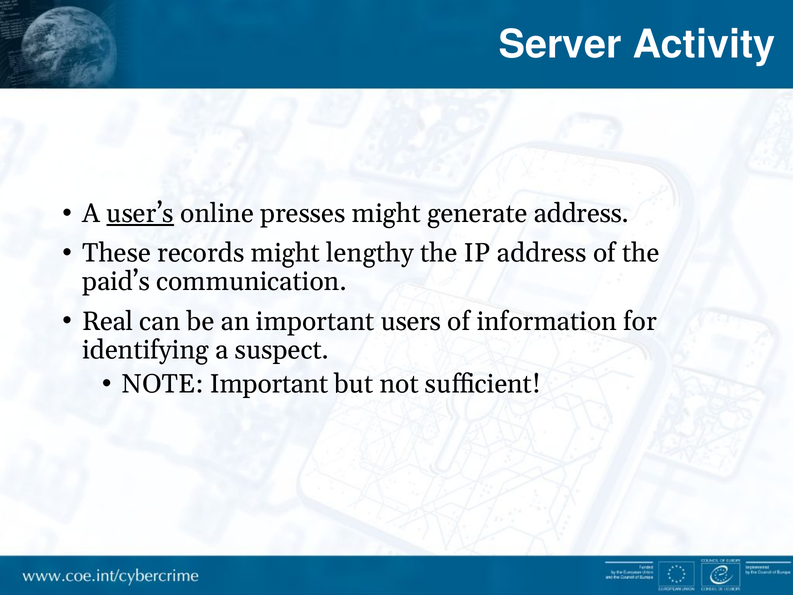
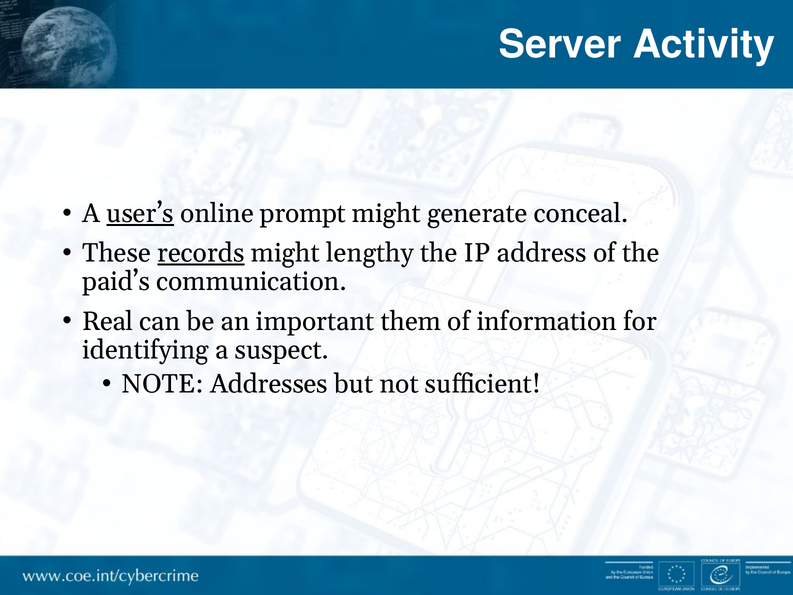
presses: presses -> prompt
generate address: address -> conceal
records underline: none -> present
users: users -> them
NOTE Important: Important -> Addresses
